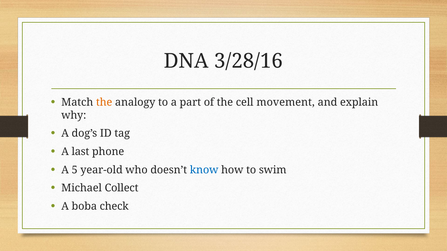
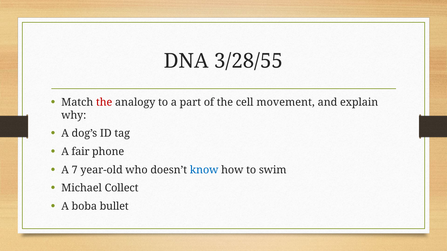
3/28/16: 3/28/16 -> 3/28/55
the at (104, 103) colour: orange -> red
last: last -> fair
5: 5 -> 7
check: check -> bullet
